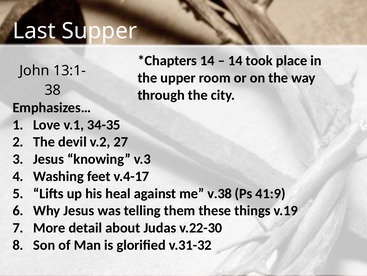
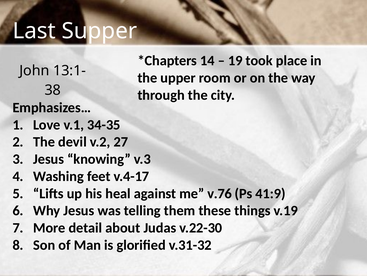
14 at (235, 61): 14 -> 19
v.38: v.38 -> v.76
